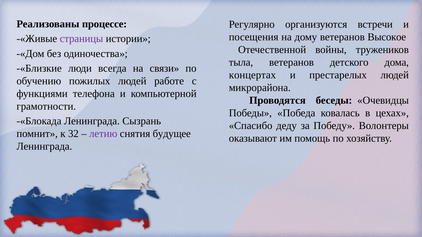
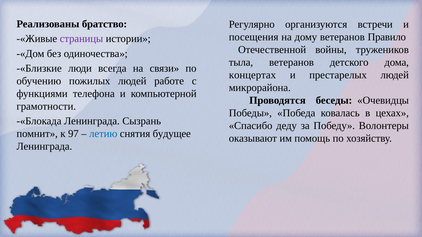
процессе: процессе -> братство
Высокое: Высокое -> Правило
32: 32 -> 97
летию colour: purple -> blue
